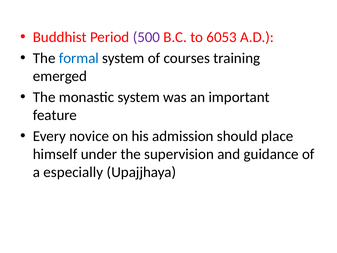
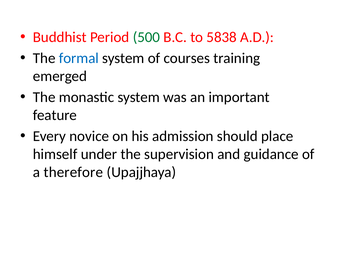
500 colour: purple -> green
6053: 6053 -> 5838
especially: especially -> therefore
